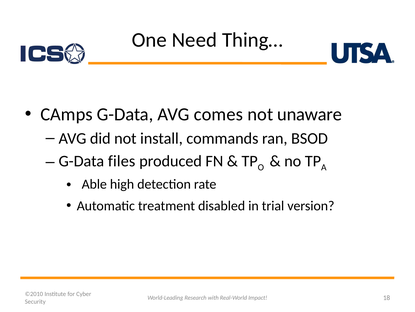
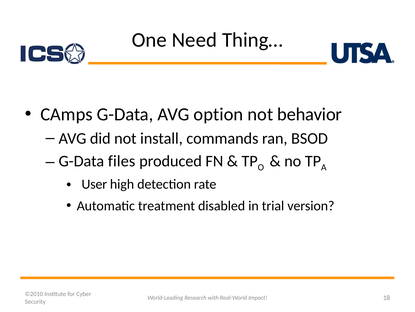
comes: comes -> option
unaware: unaware -> behavior
Able: Able -> User
